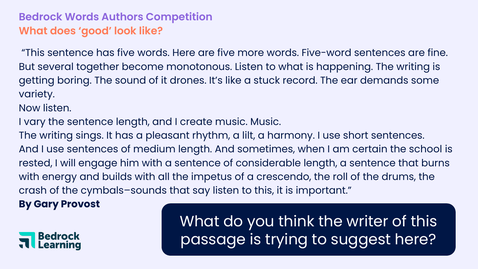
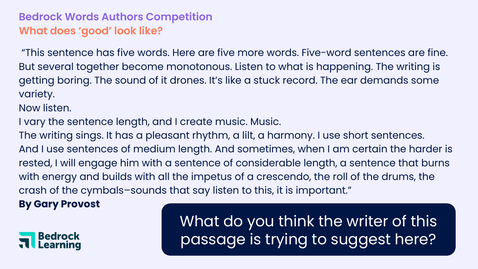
school: school -> harder
